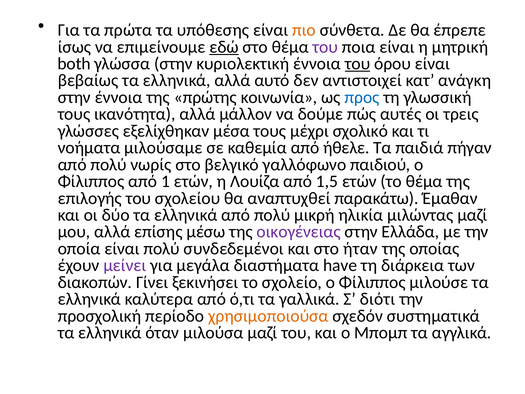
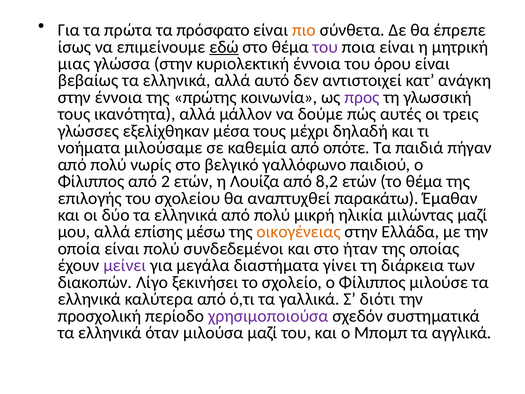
υπόθεσης: υπόθεσης -> πρόσφατο
both: both -> μιας
του at (358, 64) underline: present -> none
προς colour: blue -> purple
σχολικό: σχολικό -> δηλαδή
ήθελε: ήθελε -> οπότε
1: 1 -> 2
1,5: 1,5 -> 8,2
οικογένειας colour: purple -> orange
have: have -> γίνει
Γίνει: Γίνει -> Λίγο
χρησιµοποιούσα colour: orange -> purple
